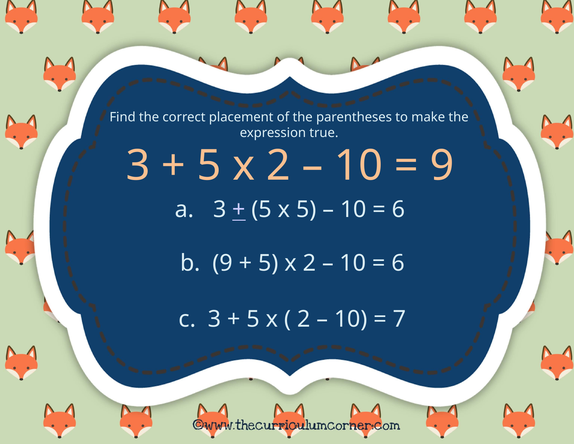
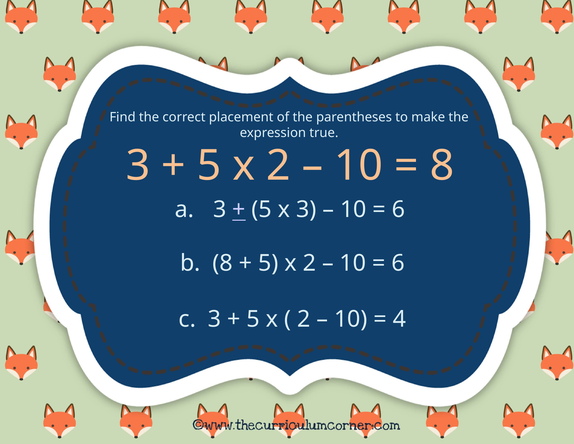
9 at (442, 165): 9 -> 8
x 5: 5 -> 3
b 9: 9 -> 8
7: 7 -> 4
